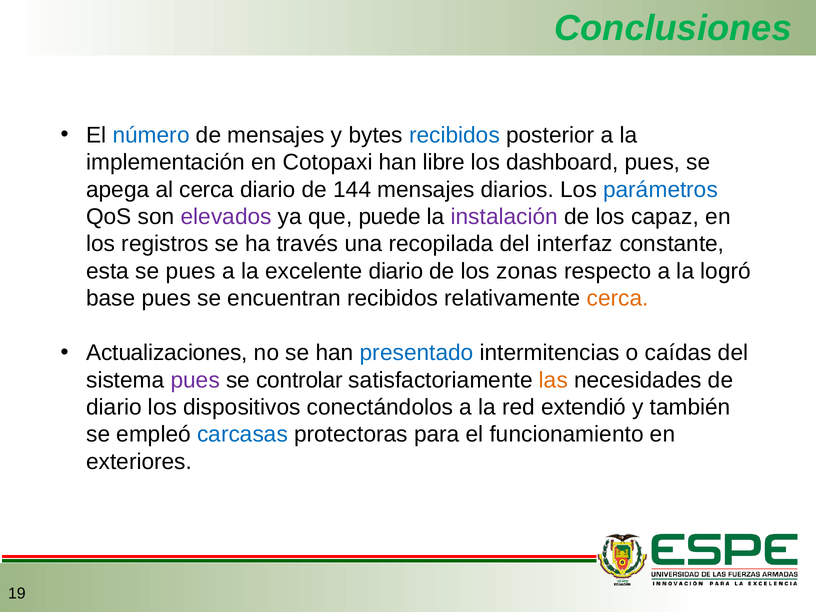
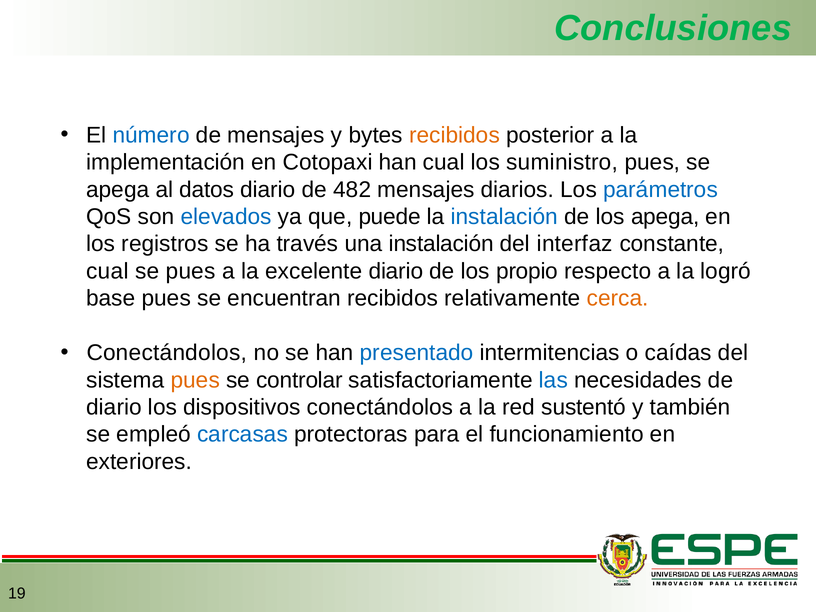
recibidos at (454, 135) colour: blue -> orange
han libre: libre -> cual
dashboard: dashboard -> suministro
al cerca: cerca -> datos
144: 144 -> 482
elevados colour: purple -> blue
instalación at (504, 217) colour: purple -> blue
los capaz: capaz -> apega
una recopilada: recopilada -> instalación
esta at (108, 271): esta -> cual
zonas: zonas -> propio
Actualizaciones at (167, 353): Actualizaciones -> Conectándolos
pues at (195, 380) colour: purple -> orange
las colour: orange -> blue
extendió: extendió -> sustentó
